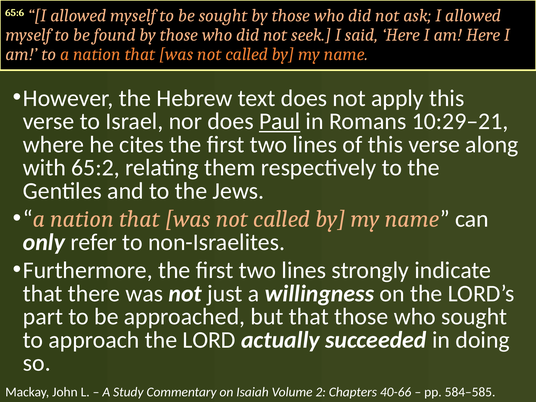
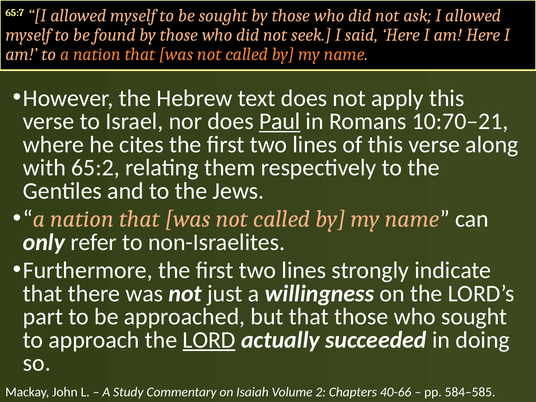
65:6: 65:6 -> 65:7
10:29–21: 10:29–21 -> 10:70–21
LORD underline: none -> present
